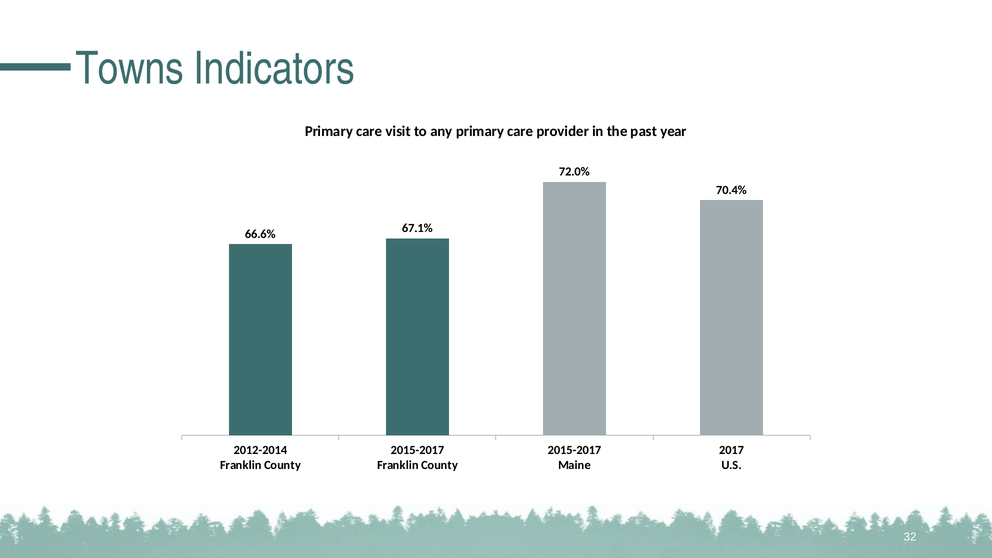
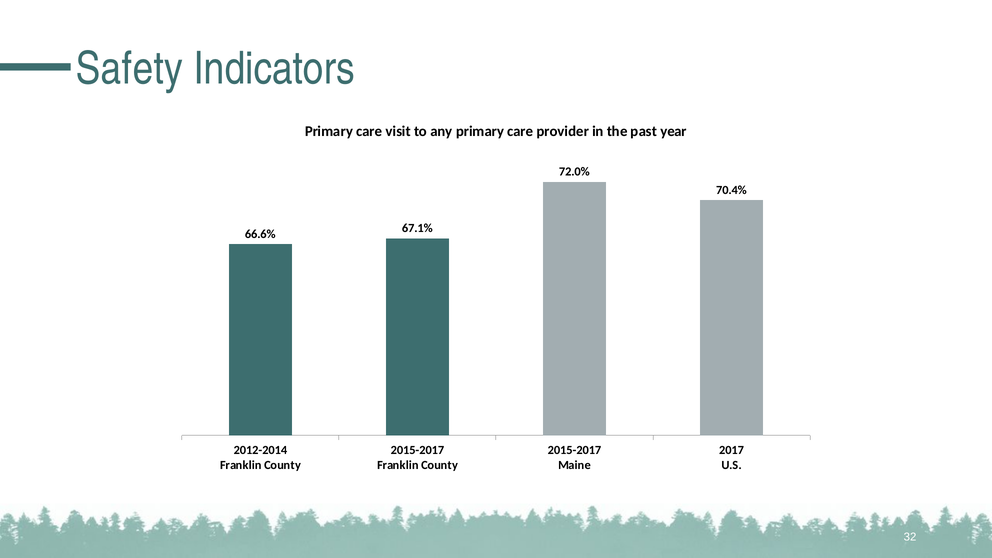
Towns: Towns -> Safety
